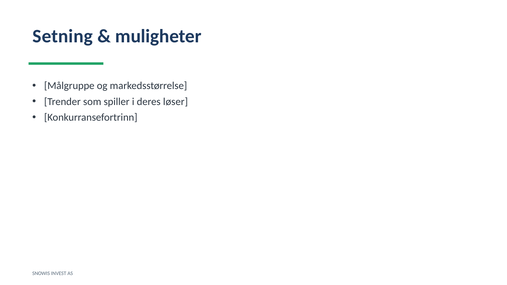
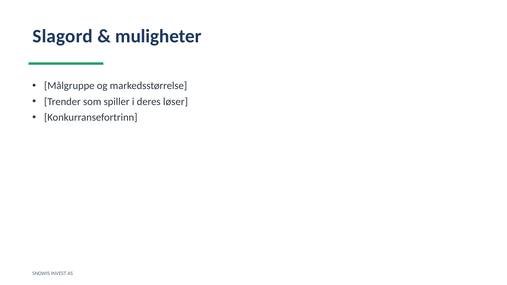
Setning: Setning -> Slagord
